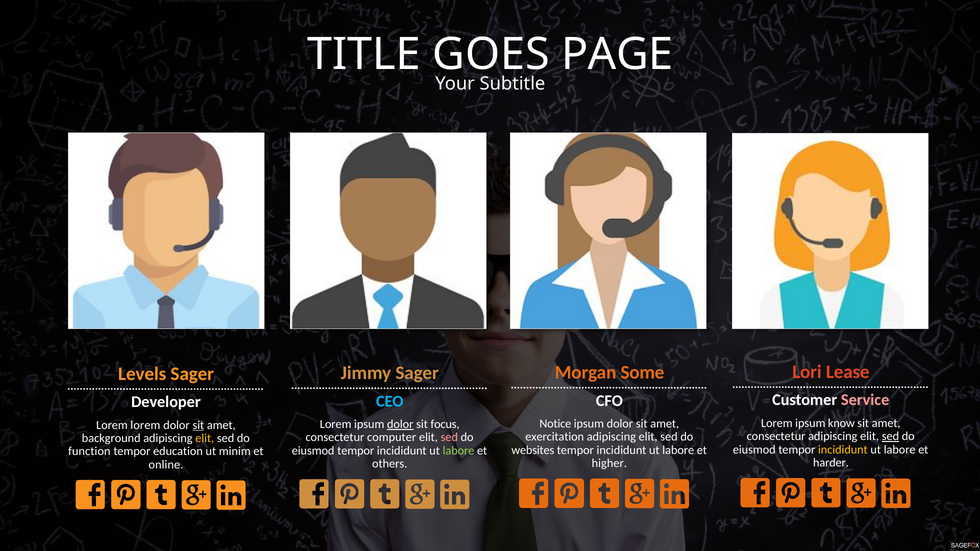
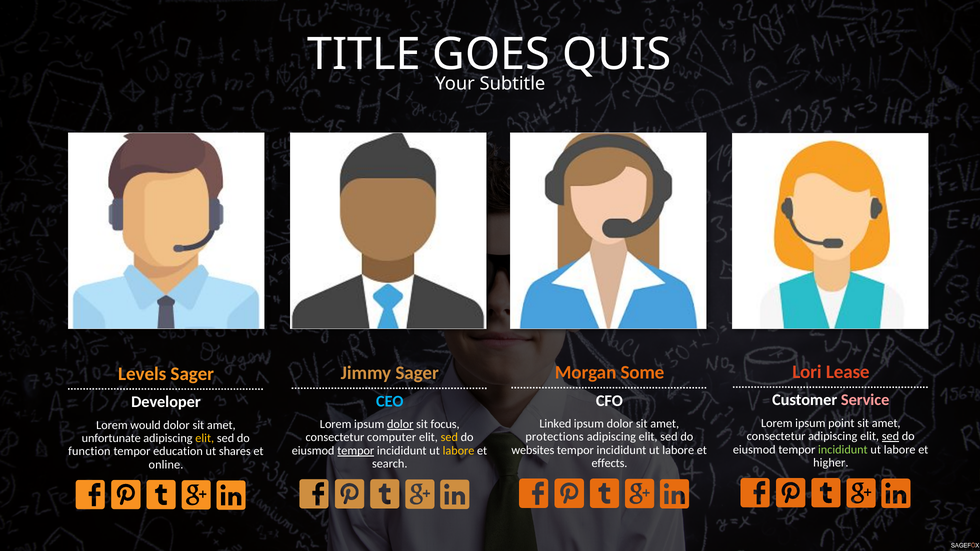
PAGE: PAGE -> QUIS
know: know -> point
Notice: Notice -> Linked
Lorem lorem: lorem -> would
sit at (198, 425) underline: present -> none
exercitation: exercitation -> protections
sed at (449, 438) colour: pink -> yellow
background: background -> unfortunate
incididunt at (843, 450) colour: yellow -> light green
tempor at (356, 451) underline: none -> present
labore at (459, 451) colour: light green -> yellow
minim: minim -> shares
harder: harder -> higher
higher: higher -> effects
others: others -> search
